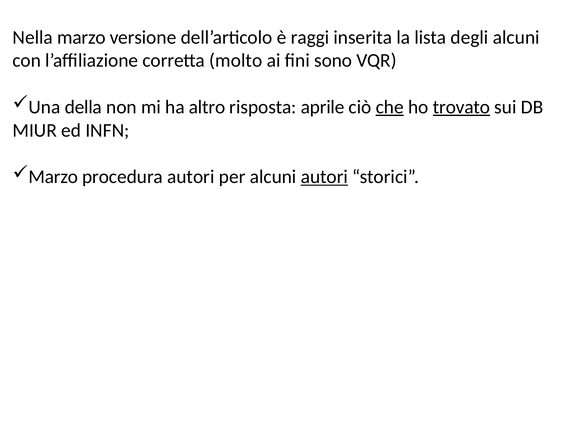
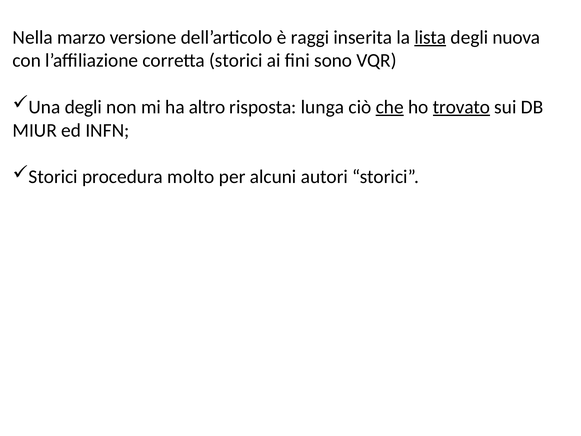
lista underline: none -> present
degli alcuni: alcuni -> nuova
corretta molto: molto -> storici
Una della: della -> degli
aprile: aprile -> lunga
Marzo at (53, 177): Marzo -> Storici
procedura autori: autori -> molto
autori at (324, 177) underline: present -> none
